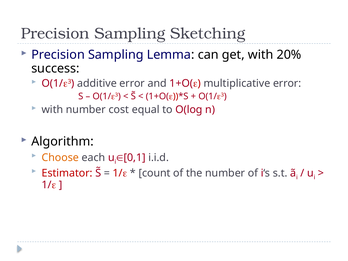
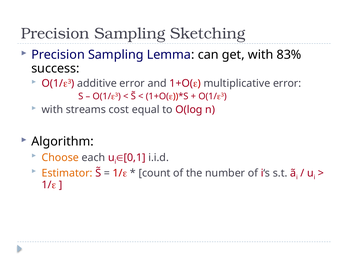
20%: 20% -> 83%
with number: number -> streams
Estimator colour: red -> orange
